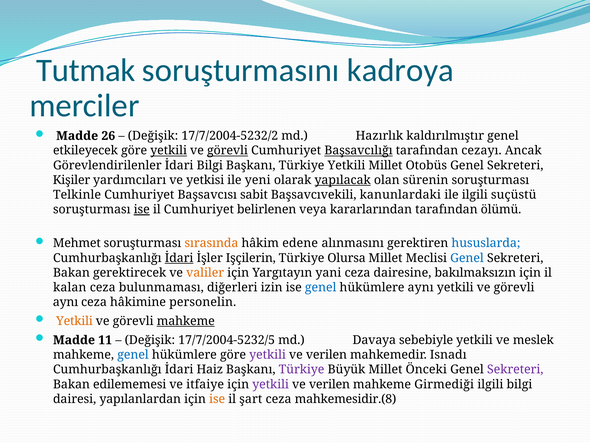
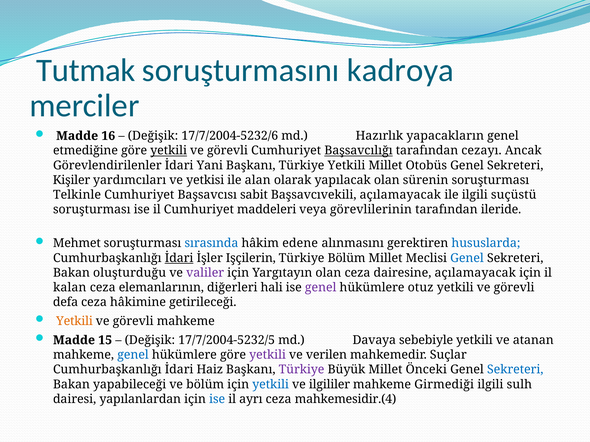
26: 26 -> 16
17/7/2004-5232/2: 17/7/2004-5232/2 -> 17/7/2004-5232/6
kaldırılmıştır: kaldırılmıştır -> yapacakların
etkileyecek: etkileyecek -> etmediğine
görevli at (227, 151) underline: present -> none
İdari Bilgi: Bilgi -> Yani
yeni: yeni -> alan
yapılacak underline: present -> none
Başsavcıvekili kanunlardaki: kanunlardaki -> açılamayacak
ise at (142, 210) underline: present -> none
belirlenen: belirlenen -> maddeleri
kararlarından: kararlarından -> görevlilerinin
ölümü: ölümü -> ileride
sırasında colour: orange -> blue
Türkiye Olursa: Olursa -> Bölüm
gerektirecek: gerektirecek -> oluşturduğu
valiler colour: orange -> purple
Yargıtayın yani: yani -> olan
dairesine bakılmaksızın: bakılmaksızın -> açılamayacak
bulunmaması: bulunmaması -> elemanlarının
izin: izin -> hali
genel at (321, 288) colour: blue -> purple
hükümlere aynı: aynı -> otuz
aynı at (66, 303): aynı -> defa
personelin: personelin -> getirileceği
mahkeme at (186, 322) underline: present -> none
11: 11 -> 15
meslek: meslek -> atanan
Isnadı: Isnadı -> Suçlar
Sekreteri at (515, 370) colour: purple -> blue
edilememesi: edilememesi -> yapabileceği
ve itfaiye: itfaiye -> bölüm
yetkili at (271, 385) colour: purple -> blue
verilen at (329, 385): verilen -> ilgililer
ilgili bilgi: bilgi -> sulh
ise at (217, 400) colour: orange -> blue
şart: şart -> ayrı
mahkemesidir.(8: mahkemesidir.(8 -> mahkemesidir.(4
